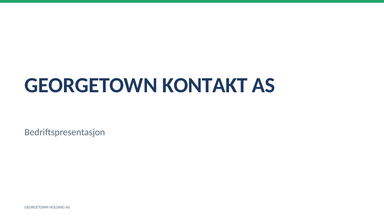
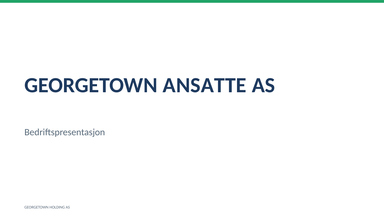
KONTAKT: KONTAKT -> ANSATTE
